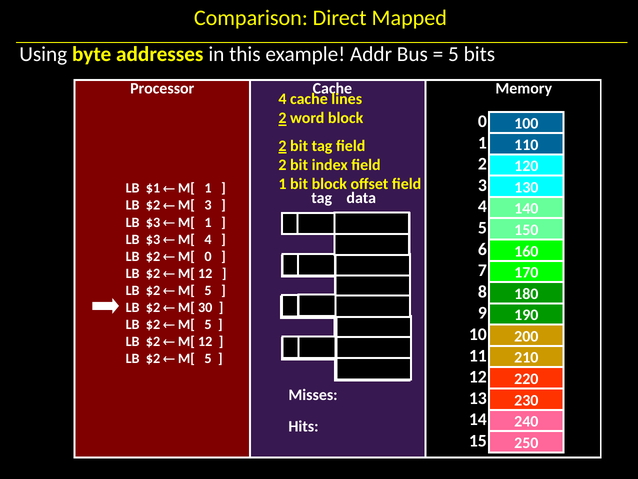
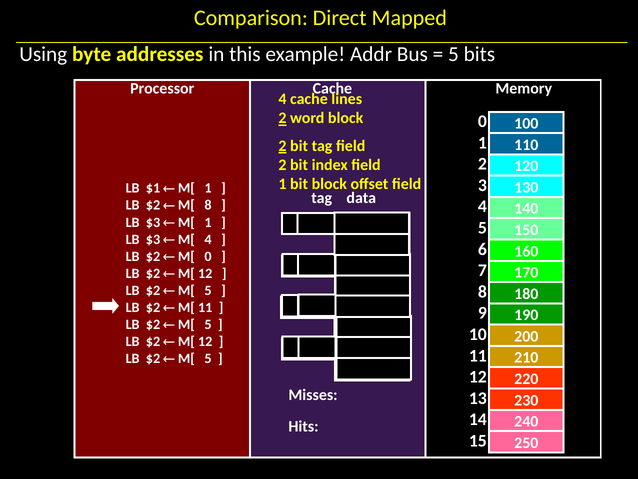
M[ 3: 3 -> 8
M[ 30: 30 -> 11
